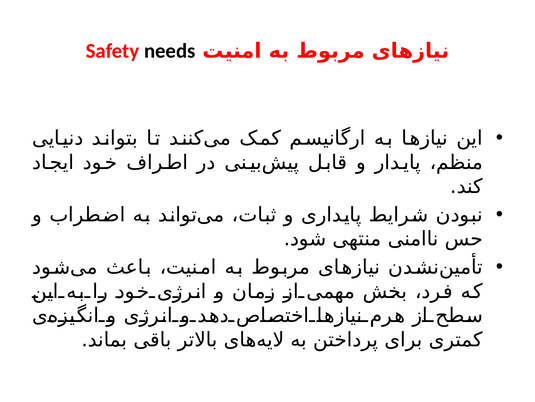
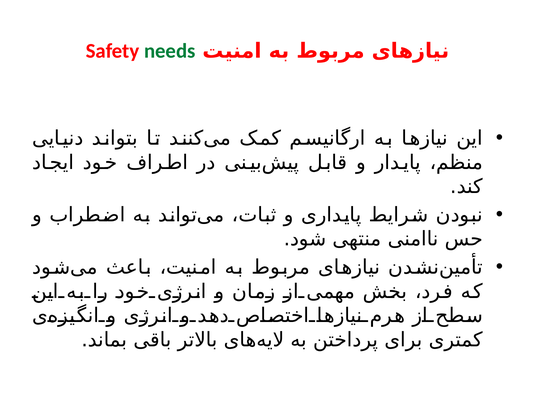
needs colour: black -> green
